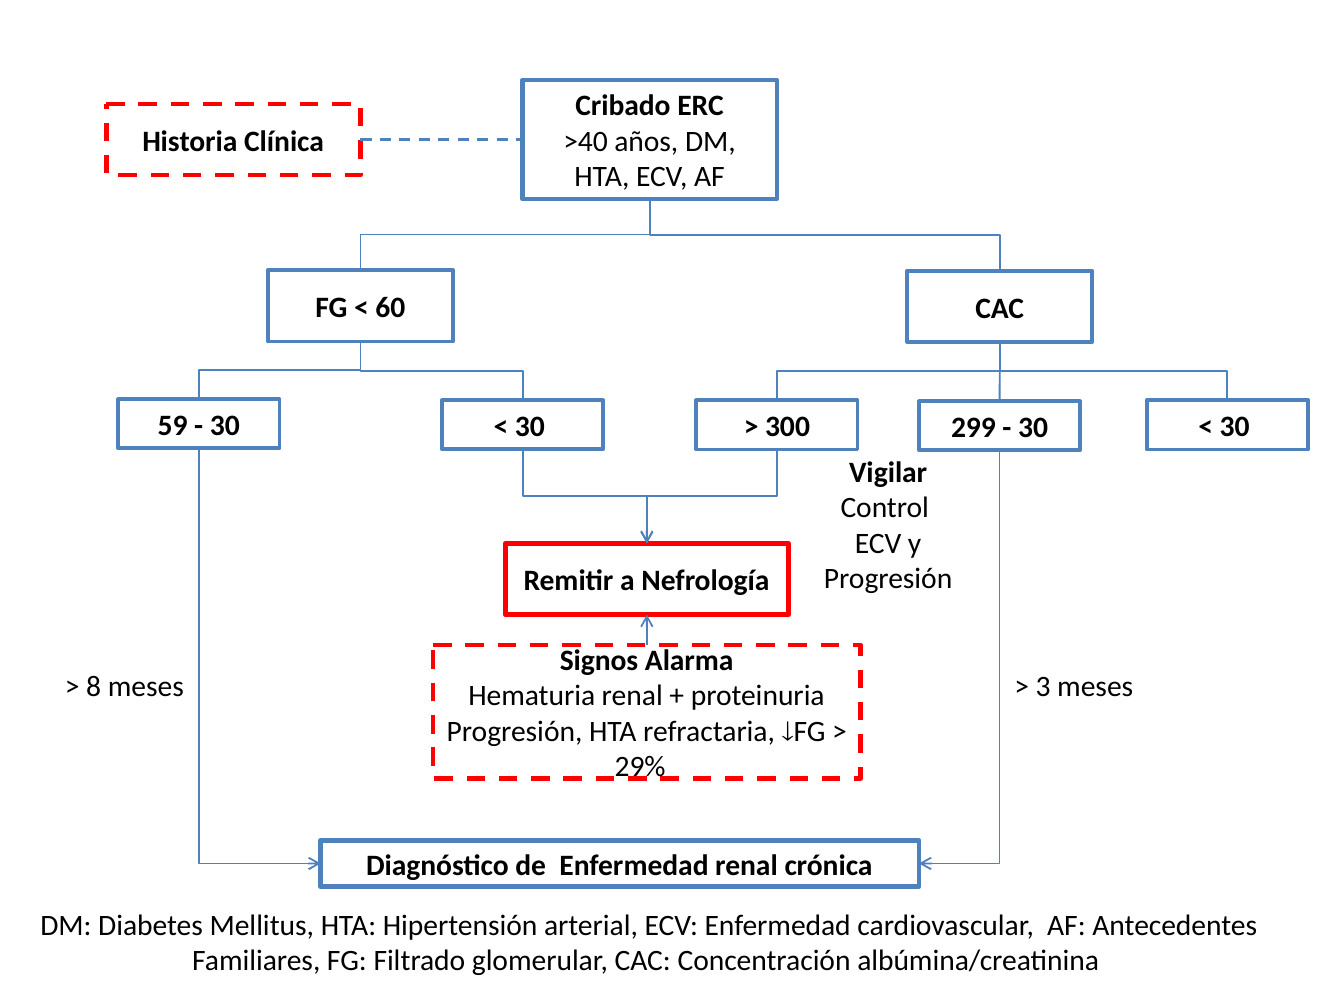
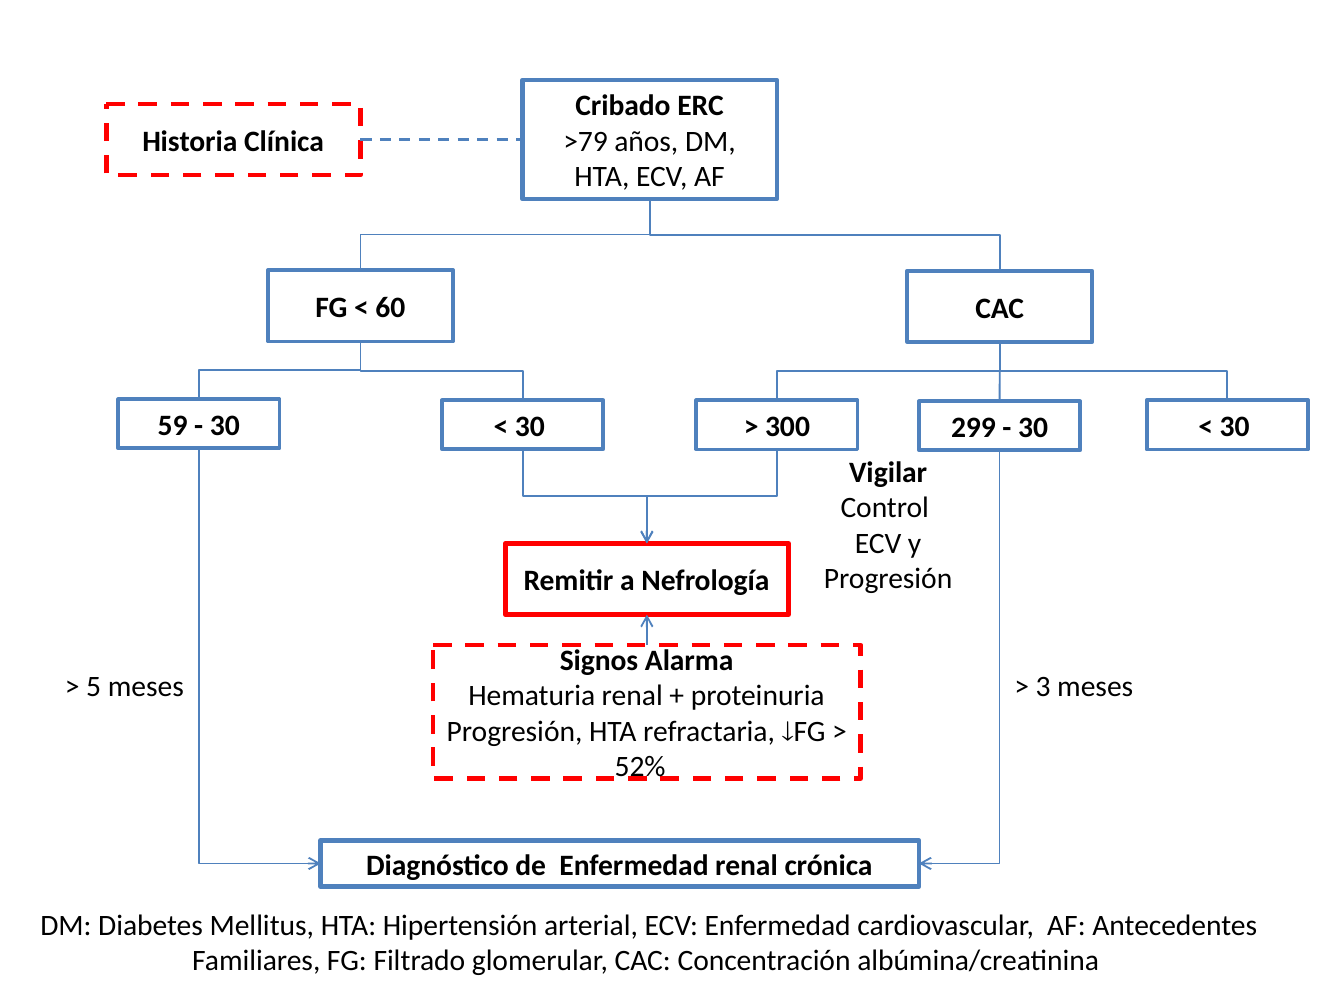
>40: >40 -> >79
8: 8 -> 5
29%: 29% -> 52%
